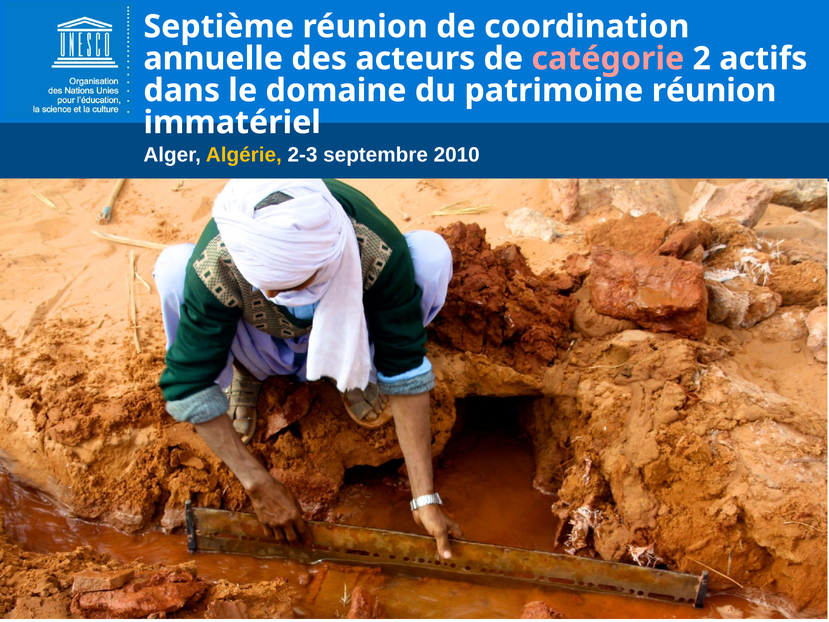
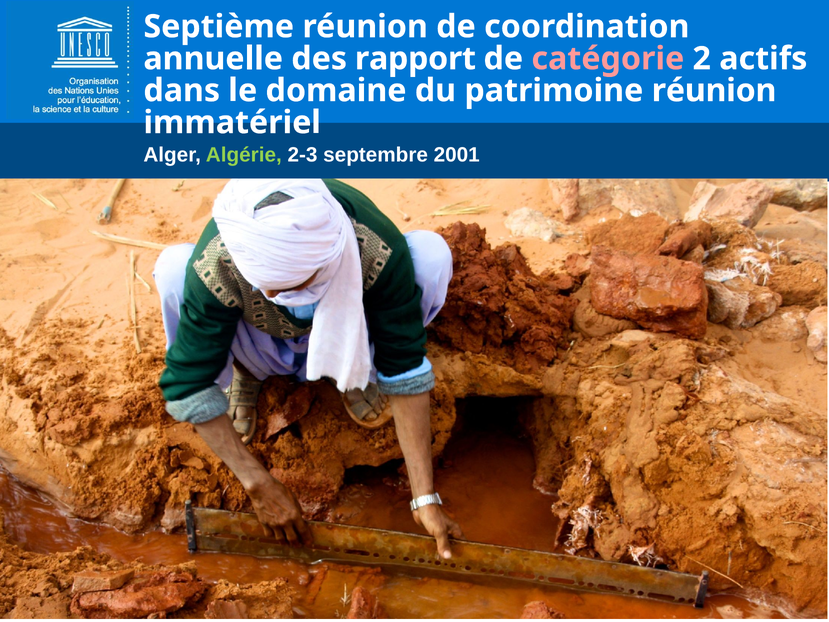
acteurs: acteurs -> rapport
Algérie colour: yellow -> light green
2010: 2010 -> 2001
